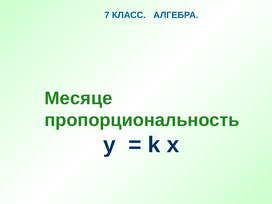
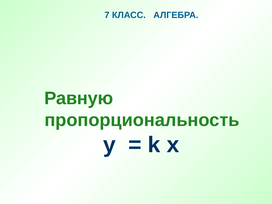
Месяце: Месяце -> Равную
